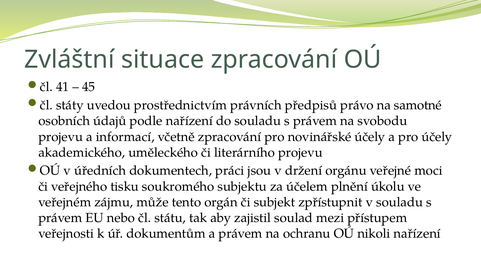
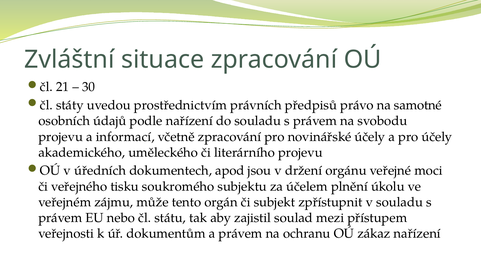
41: 41 -> 21
45: 45 -> 30
práci: práci -> apod
nikoli: nikoli -> zákaz
